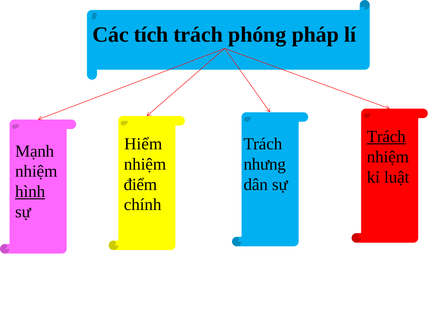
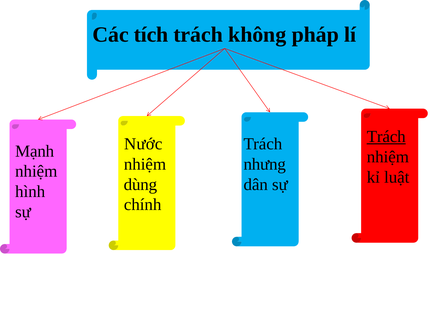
phóng: phóng -> không
Hiểm: Hiểm -> Nước
điểm: điểm -> dùng
hình underline: present -> none
